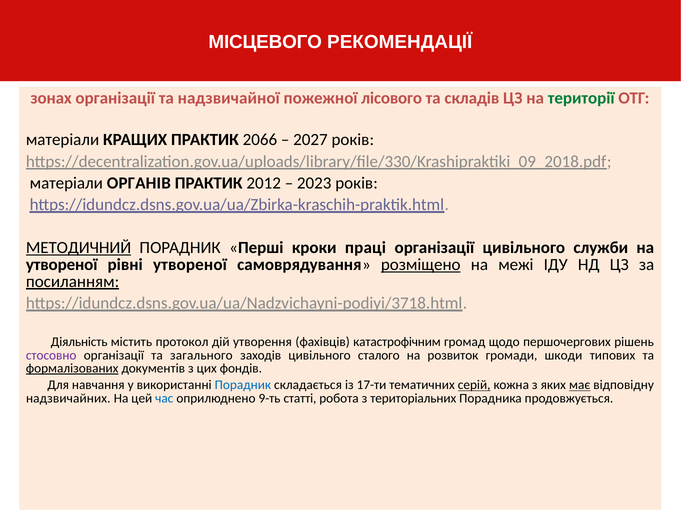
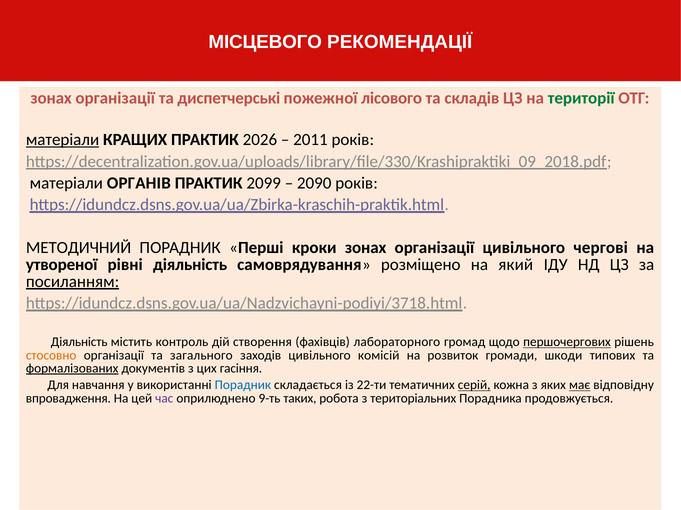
надзвичайної: надзвичайної -> диспетчерські
матеріали at (63, 140) underline: none -> present
2066: 2066 -> 2026
2027: 2027 -> 2011
2012: 2012 -> 2099
2023: 2023 -> 2090
МЕТОДИЧНИЙ underline: present -> none
кроки праці: праці -> зонах
служби: служби -> чергові
рівні утвореної: утвореної -> діяльність
розміщено underline: present -> none
межі: межі -> який
протокол: протокол -> контроль
утворення: утворення -> створення
катастрофічним: катастрофічним -> лабораторного
першочергових underline: none -> present
стосовно colour: purple -> orange
сталого: сталого -> комісій
фондів: фондів -> гасіння
17-ти: 17-ти -> 22-ти
надзвичайних: надзвичайних -> впровадження
час colour: blue -> purple
статті: статті -> таких
